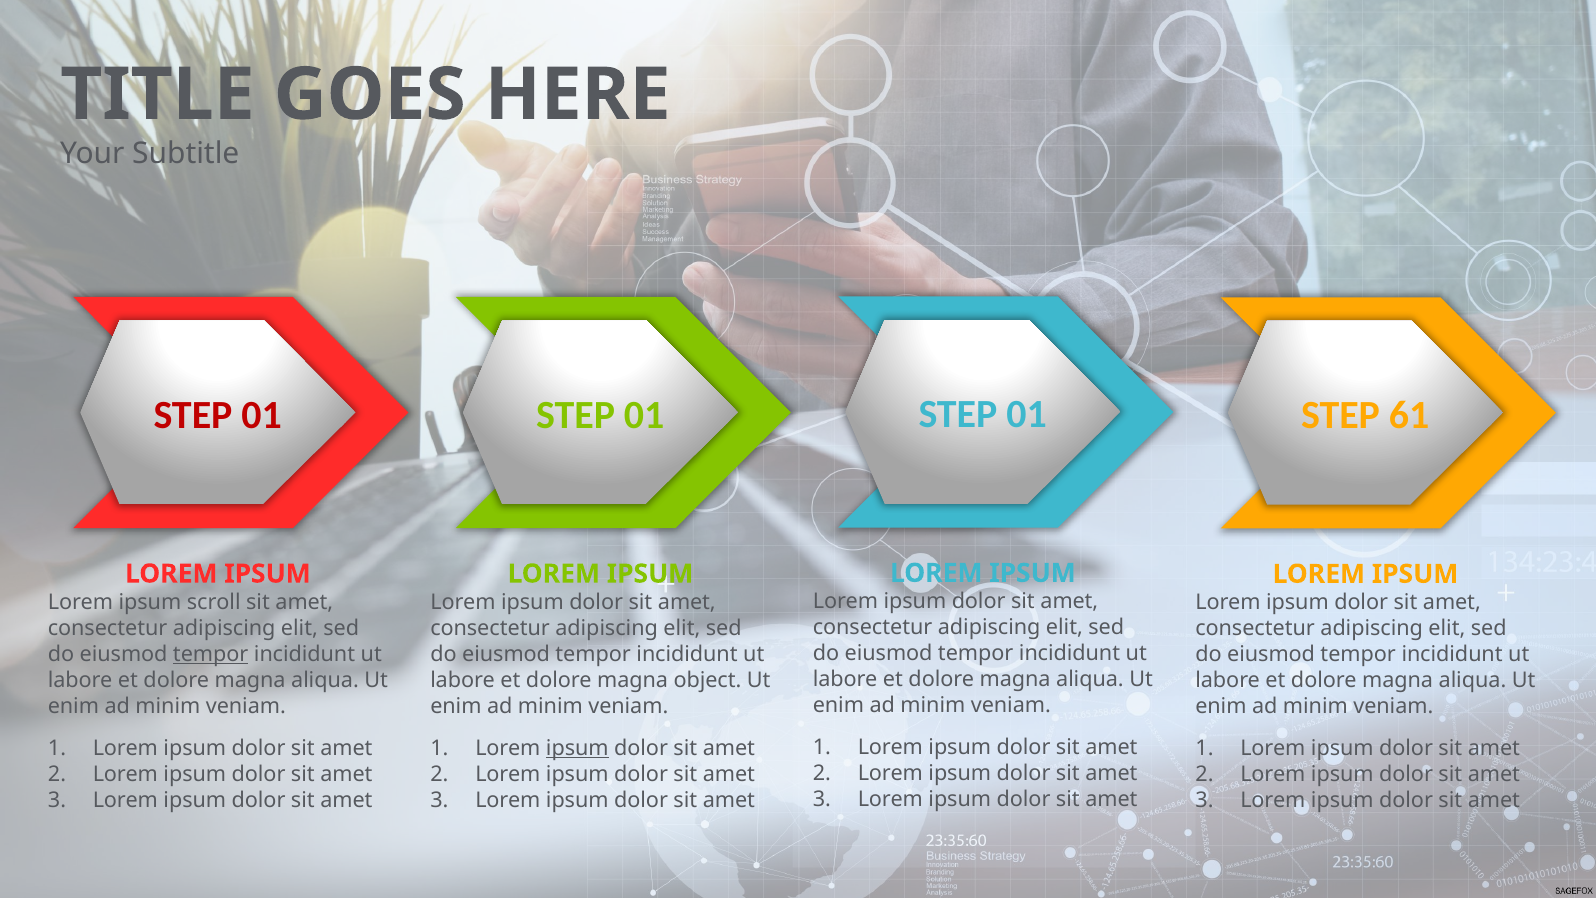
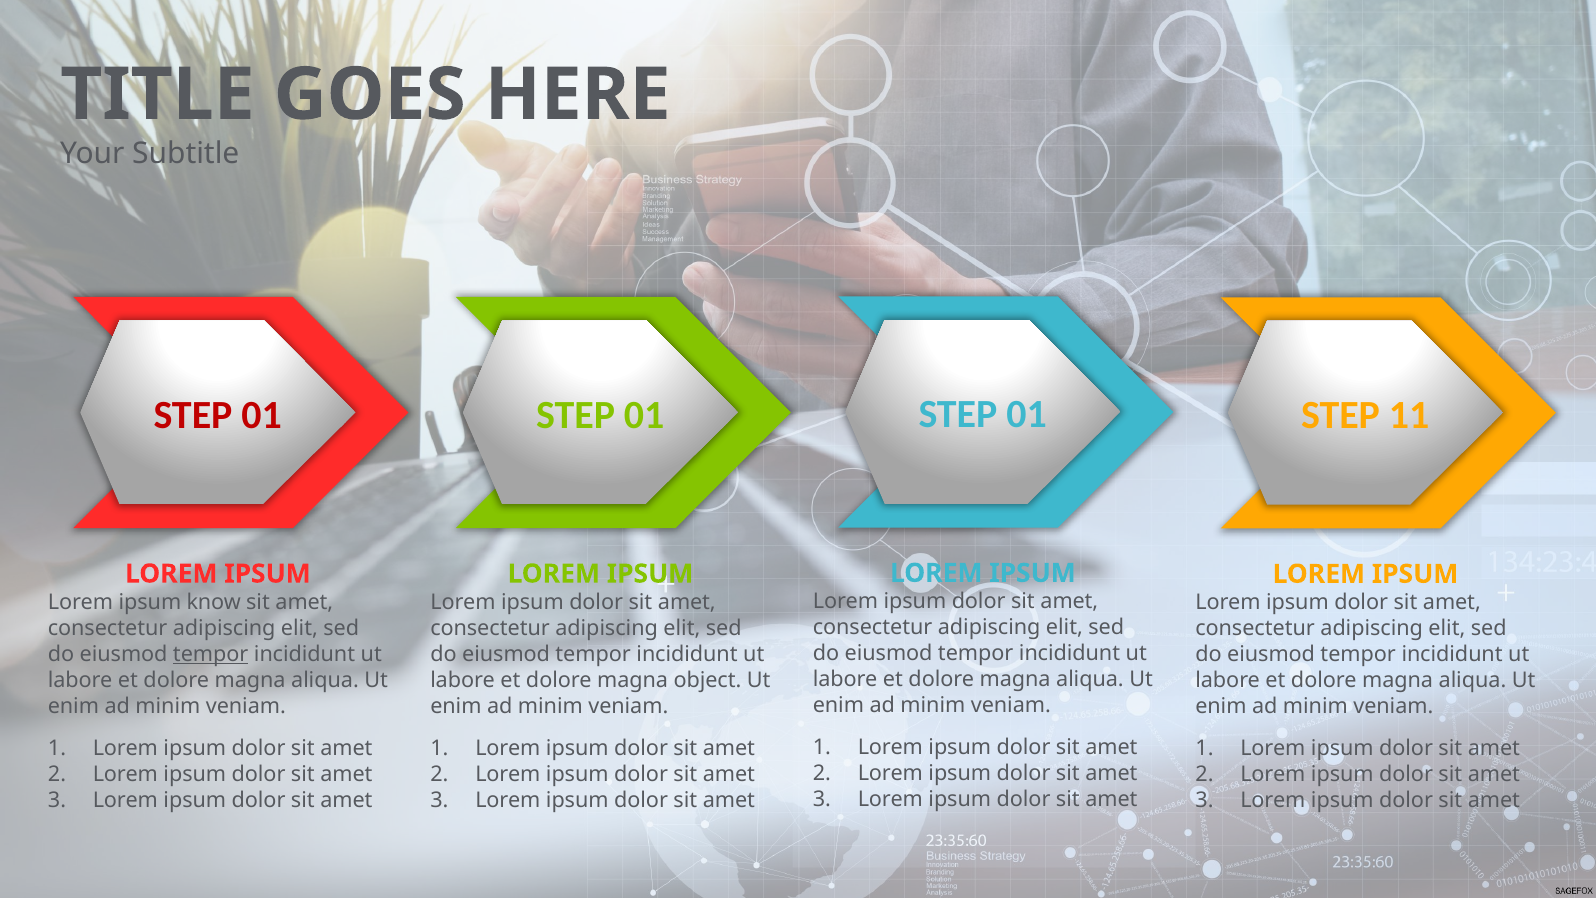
61: 61 -> 11
scroll: scroll -> know
ipsum at (577, 748) underline: present -> none
